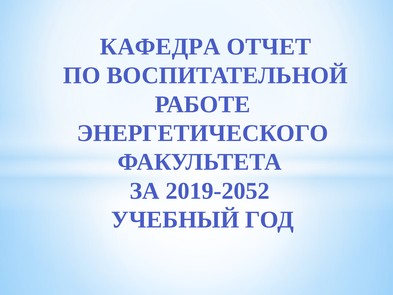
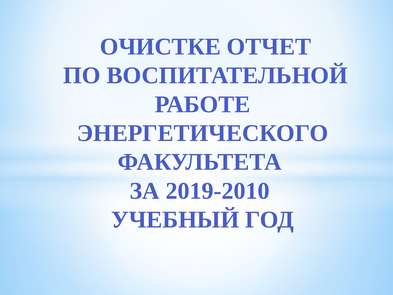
КАФЕДРА: КАФЕДРА -> ОЧИСТКЕ
2019-2052: 2019-2052 -> 2019-2010
